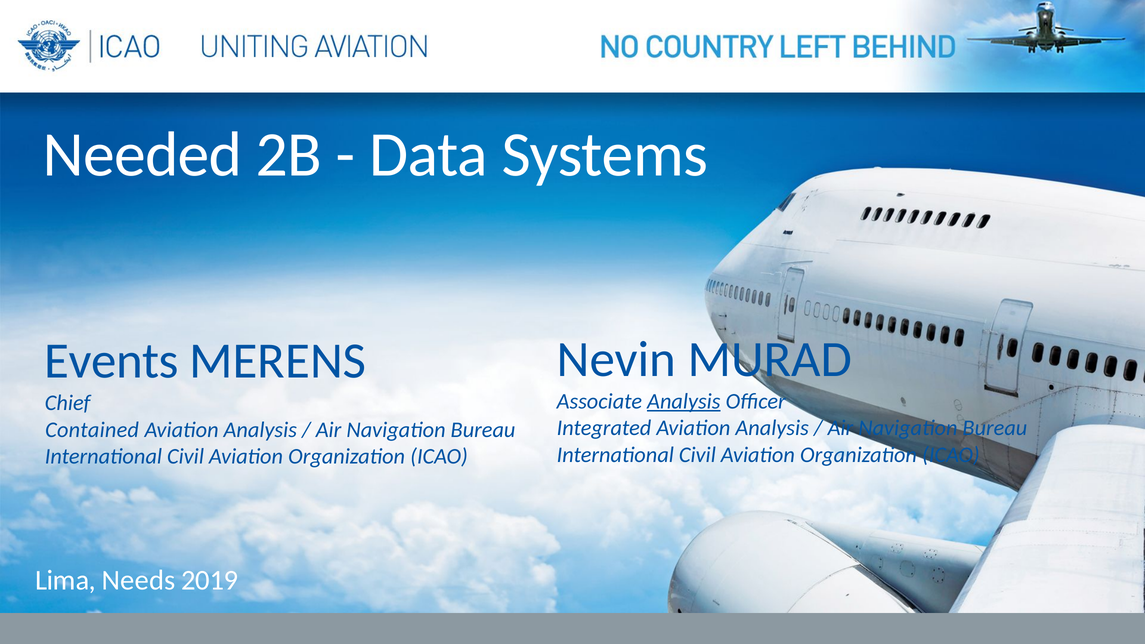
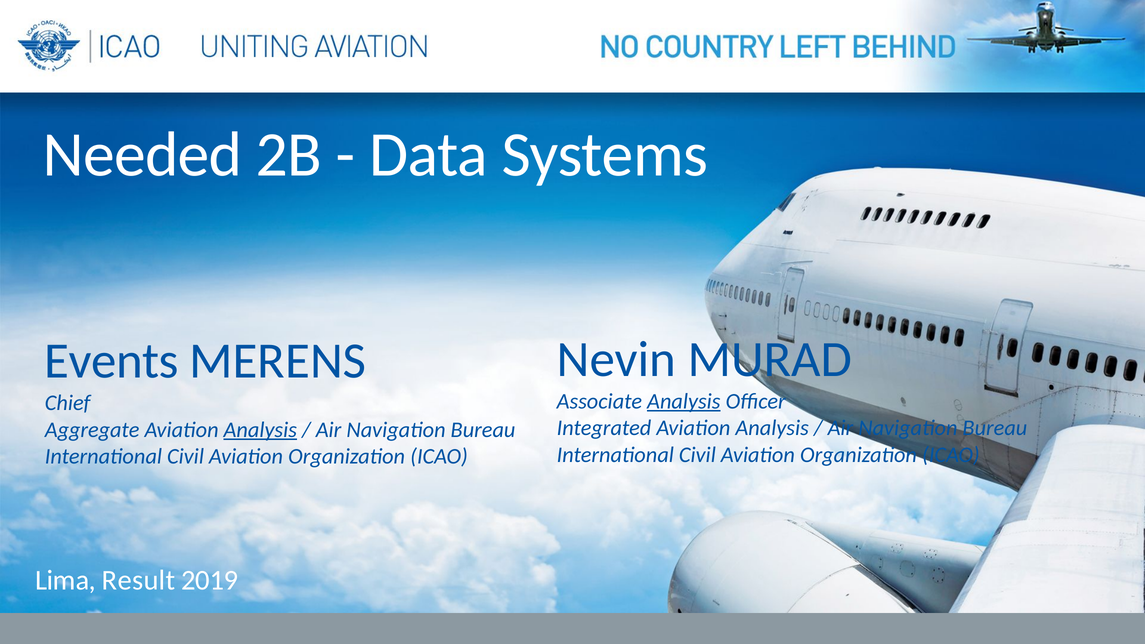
Contained: Contained -> Aggregate
Analysis at (260, 430) underline: none -> present
Needs: Needs -> Result
